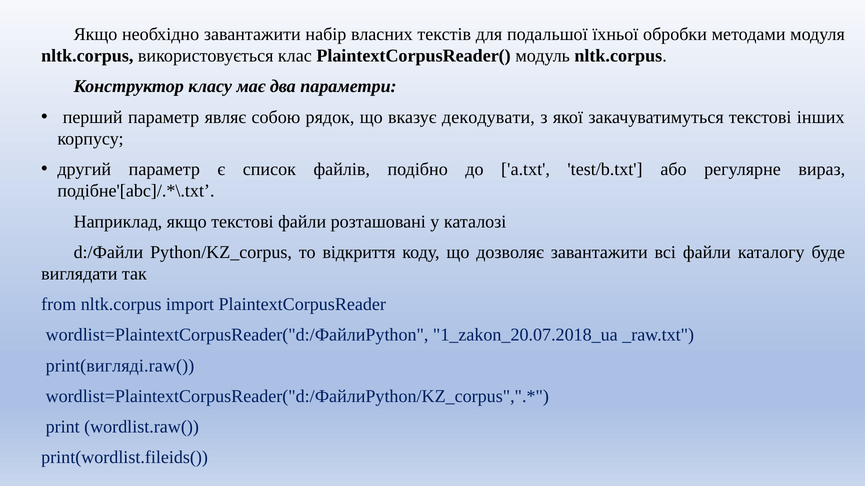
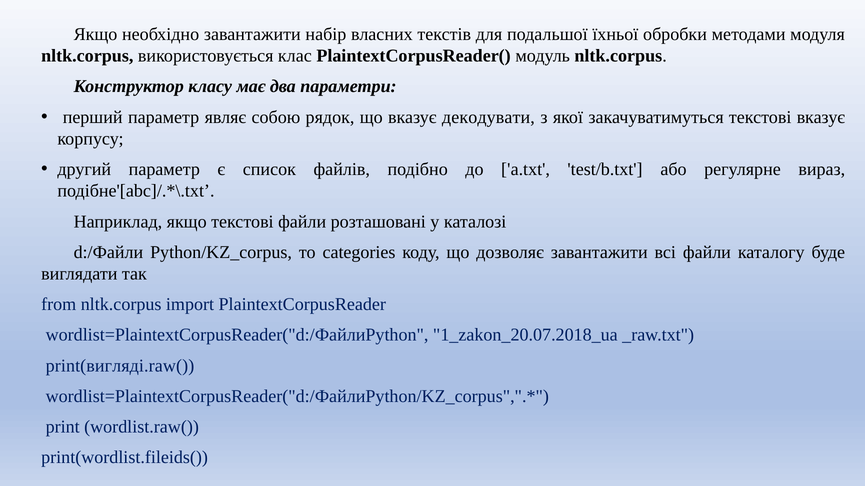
текстові інших: інших -> вказує
відкриття: відкриття -> categories
